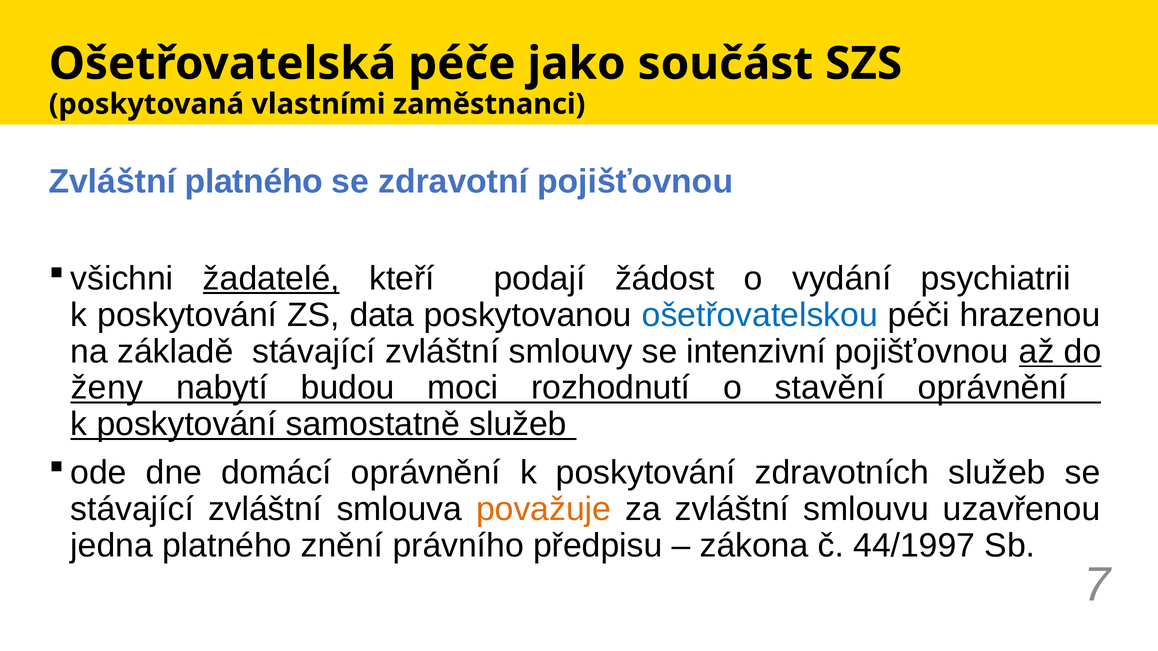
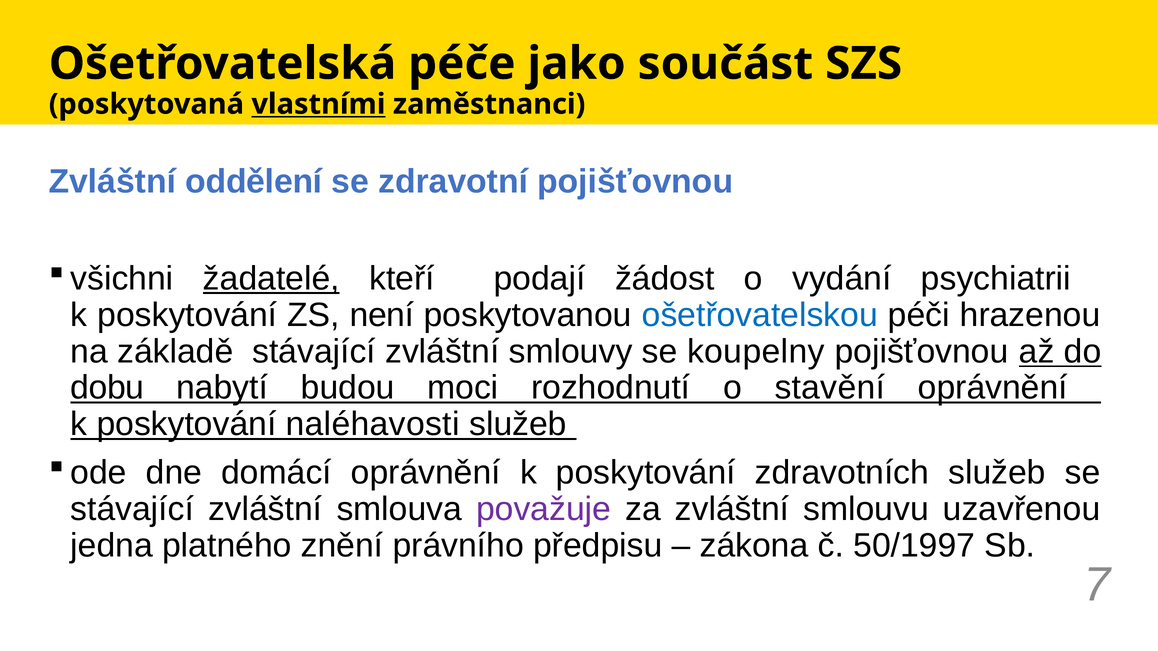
vlastními underline: none -> present
Zvláštní platného: platného -> oddělení
data: data -> není
intenzivní: intenzivní -> koupelny
ženy: ženy -> dobu
samostatně: samostatně -> naléhavosti
považuje colour: orange -> purple
44/1997: 44/1997 -> 50/1997
